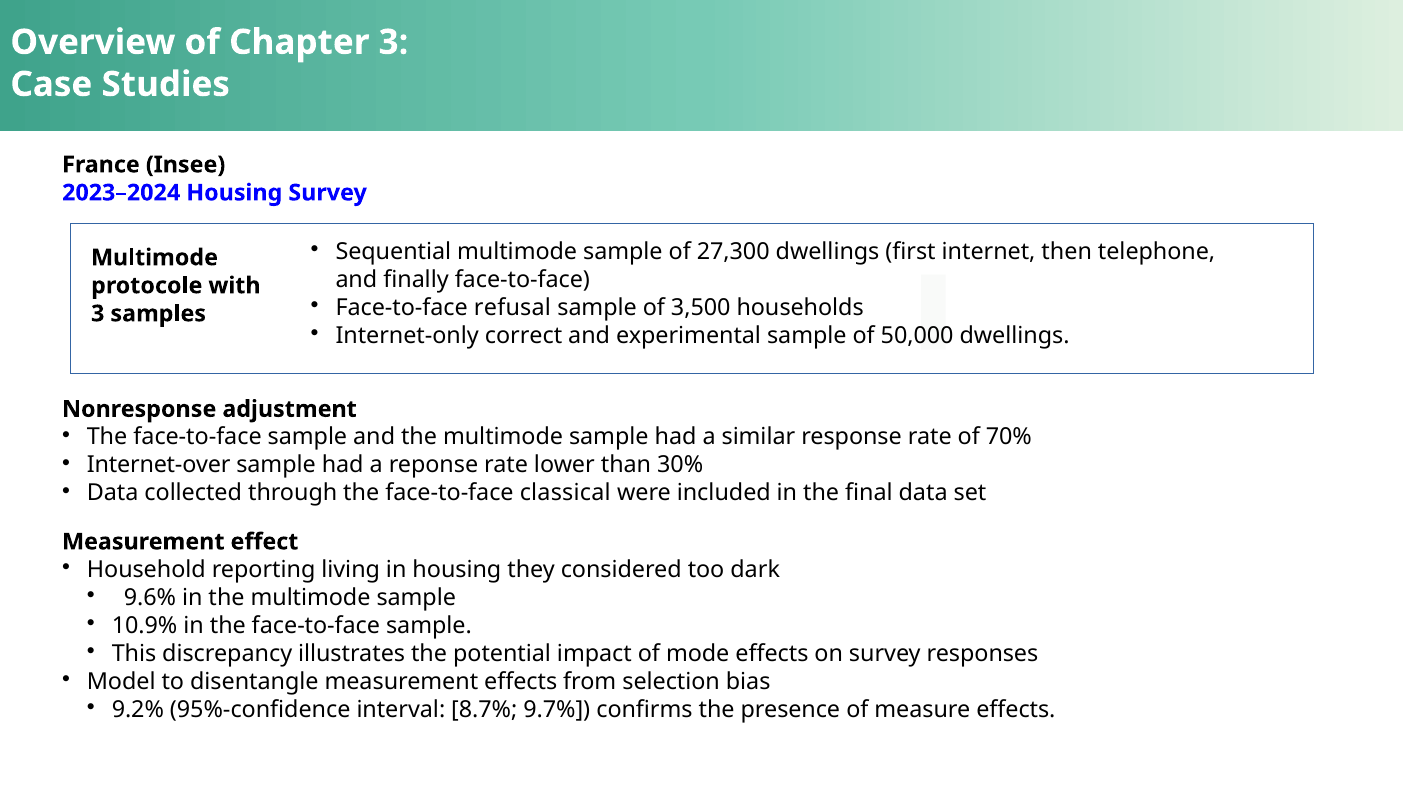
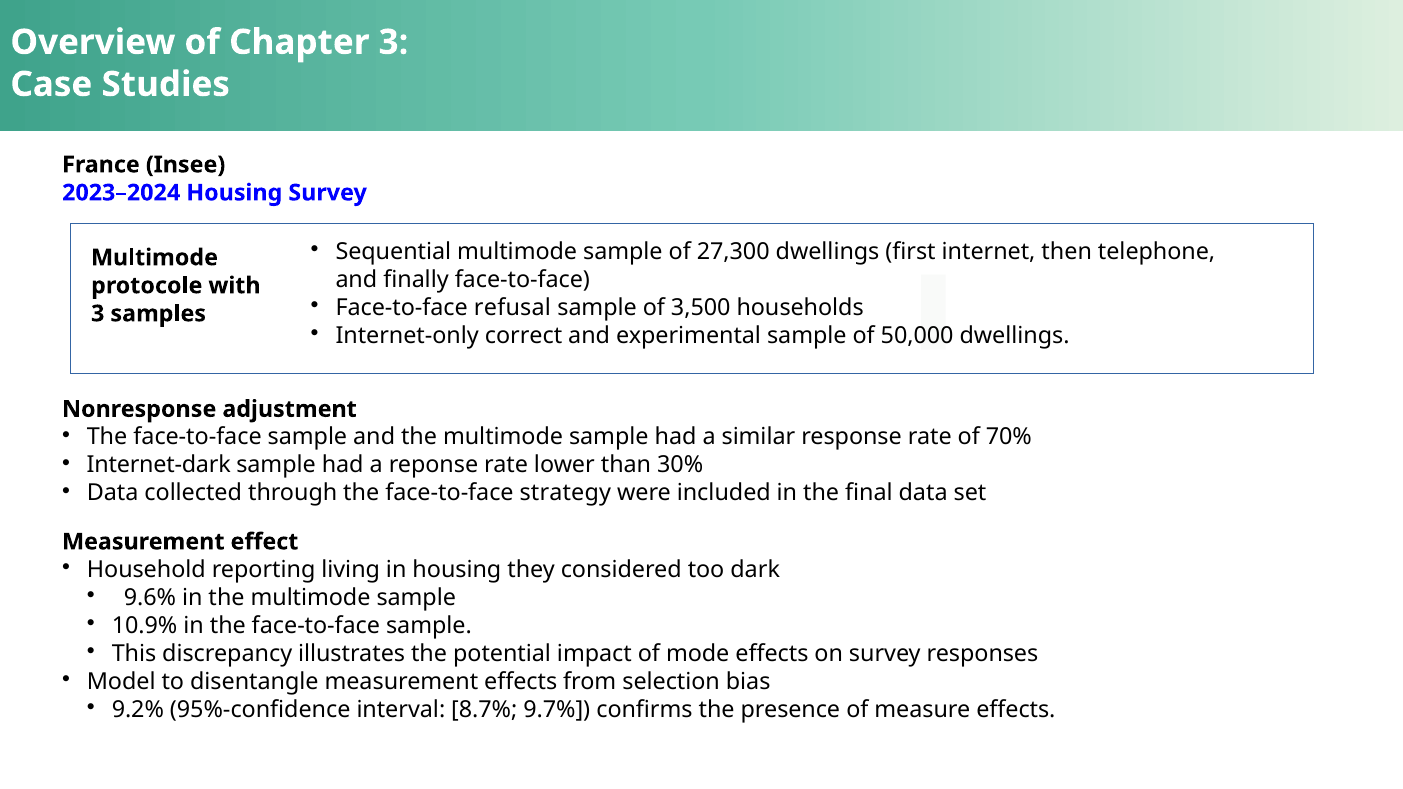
Internet-over: Internet-over -> Internet-dark
classical: classical -> strategy
